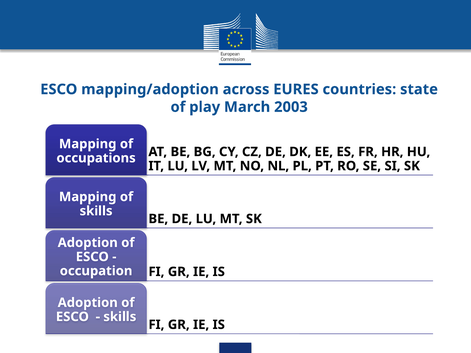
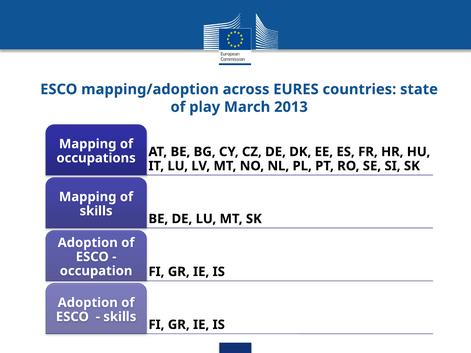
2003: 2003 -> 2013
